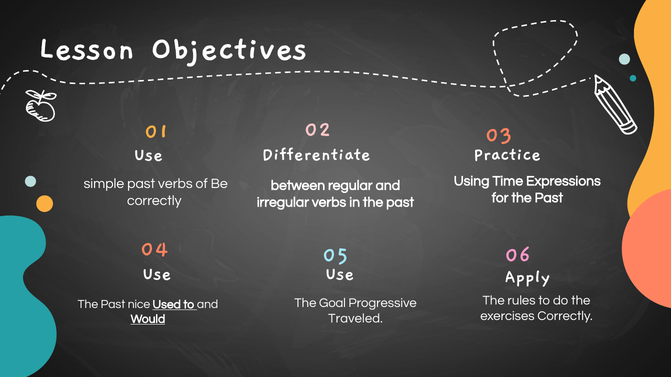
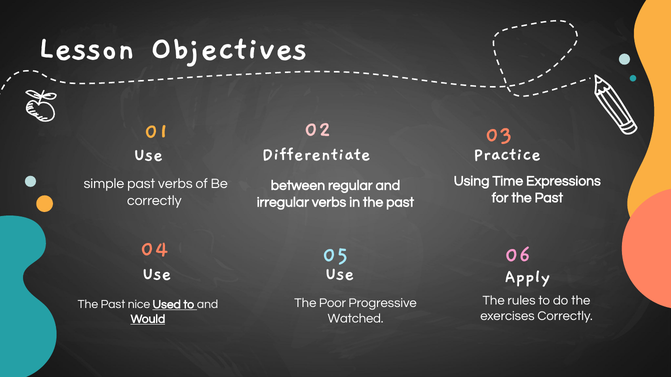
Goal: Goal -> Poor
Traveled: Traveled -> Watched
